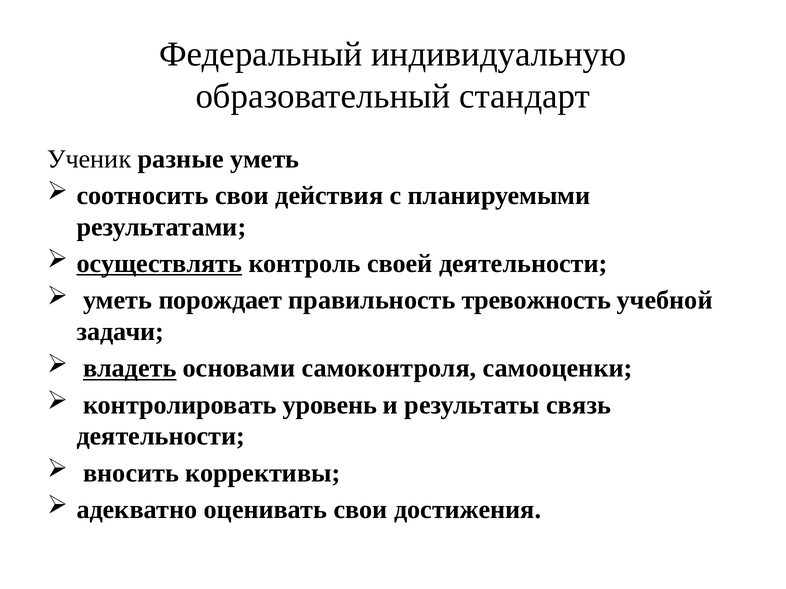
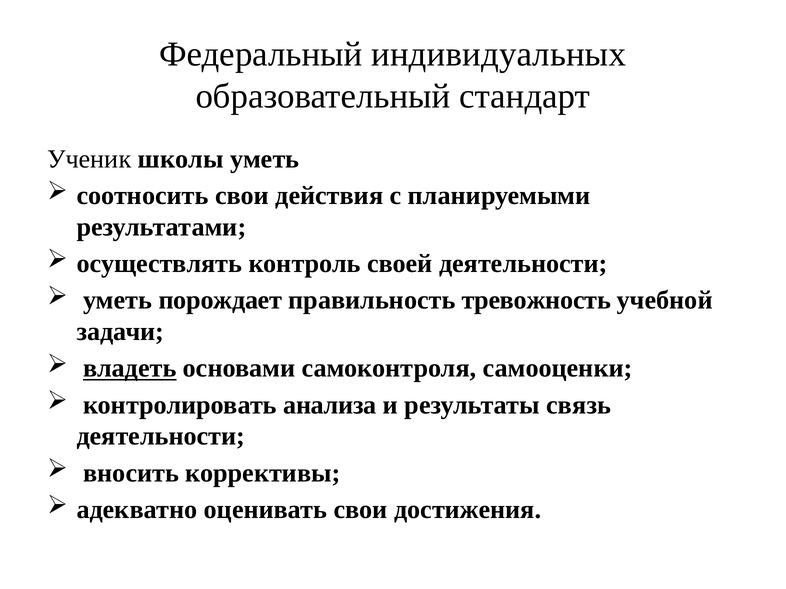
индивидуальную: индивидуальную -> индивидуальных
разные: разные -> школы
осуществлять underline: present -> none
уровень: уровень -> анализа
